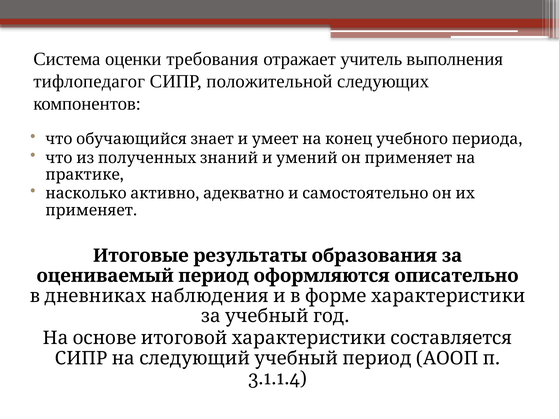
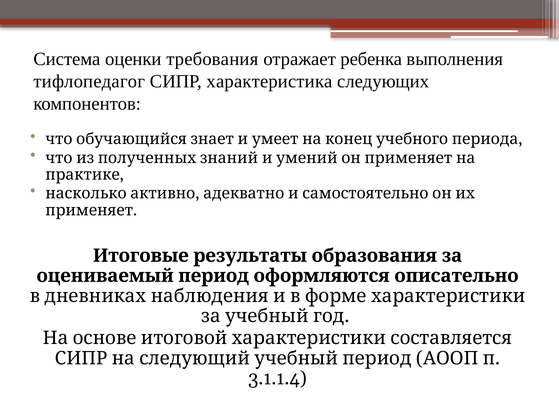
учитель: учитель -> ребенка
положительной: положительной -> характеристика
